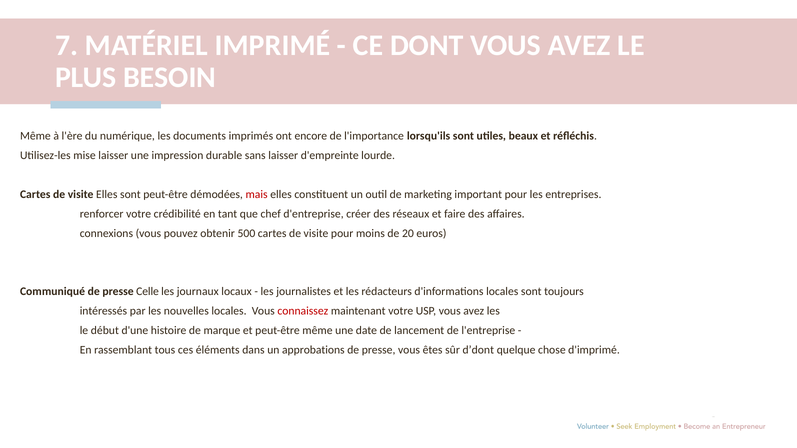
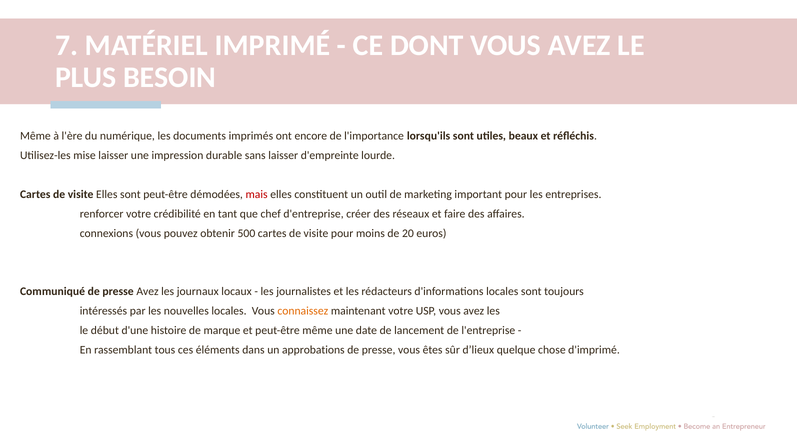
presse Celle: Celle -> Avez
connaissez colour: red -> orange
d’dont: d’dont -> d’lieux
